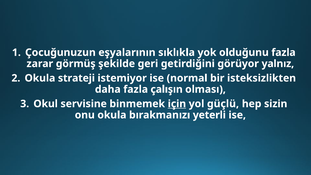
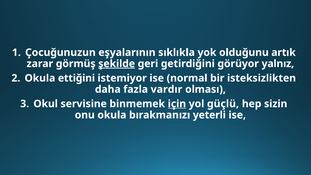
olduğunu fazla: fazla -> artık
şekilde underline: none -> present
strateji: strateji -> ettiğini
çalışın: çalışın -> vardır
